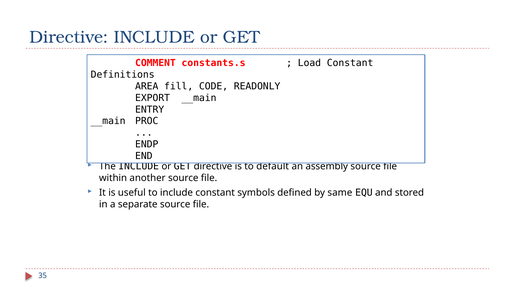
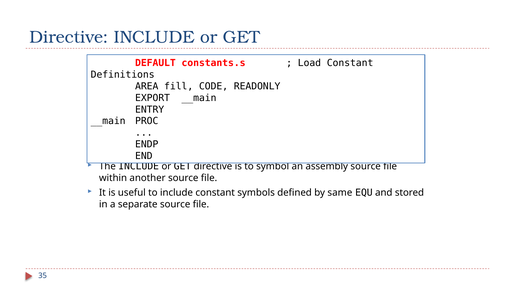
COMMENT: COMMENT -> DEFAULT
default: default -> symbol
